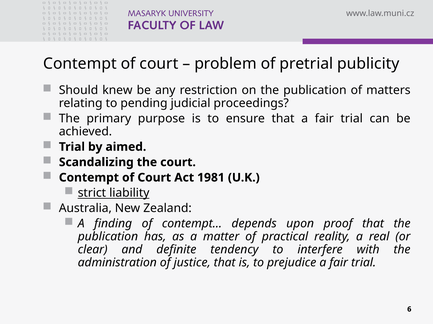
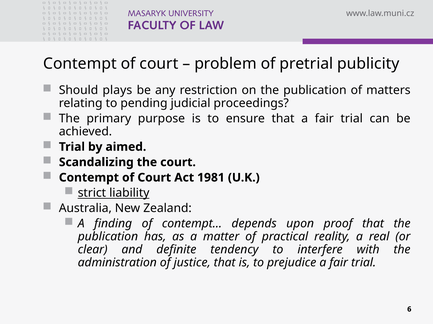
knew: knew -> plays
